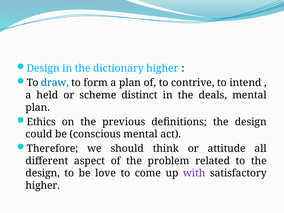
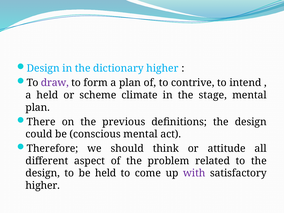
draw colour: blue -> purple
distinct: distinct -> climate
deals: deals -> stage
Ethics: Ethics -> There
be love: love -> held
